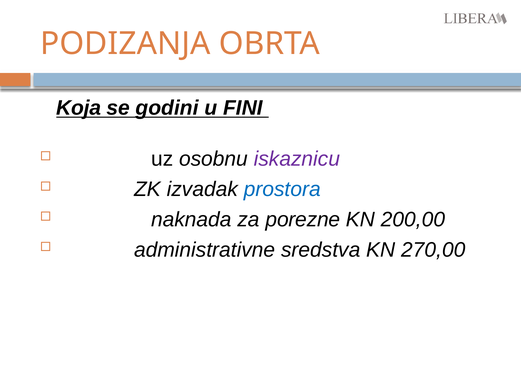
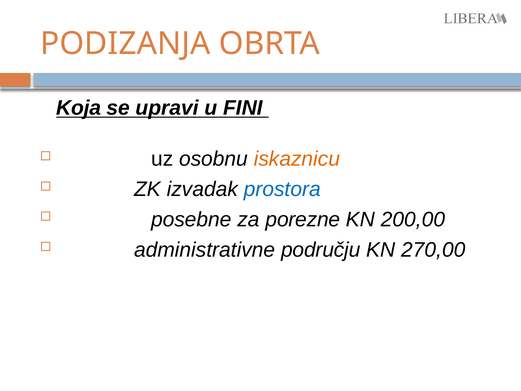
godini: godini -> upravi
iskaznicu colour: purple -> orange
naknada: naknada -> posebne
sredstva: sredstva -> području
